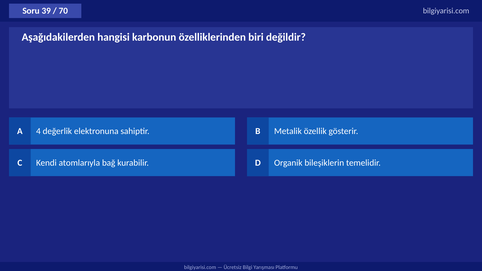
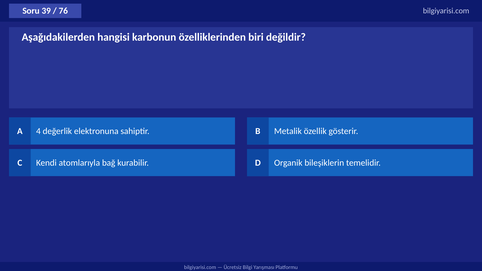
70: 70 -> 76
